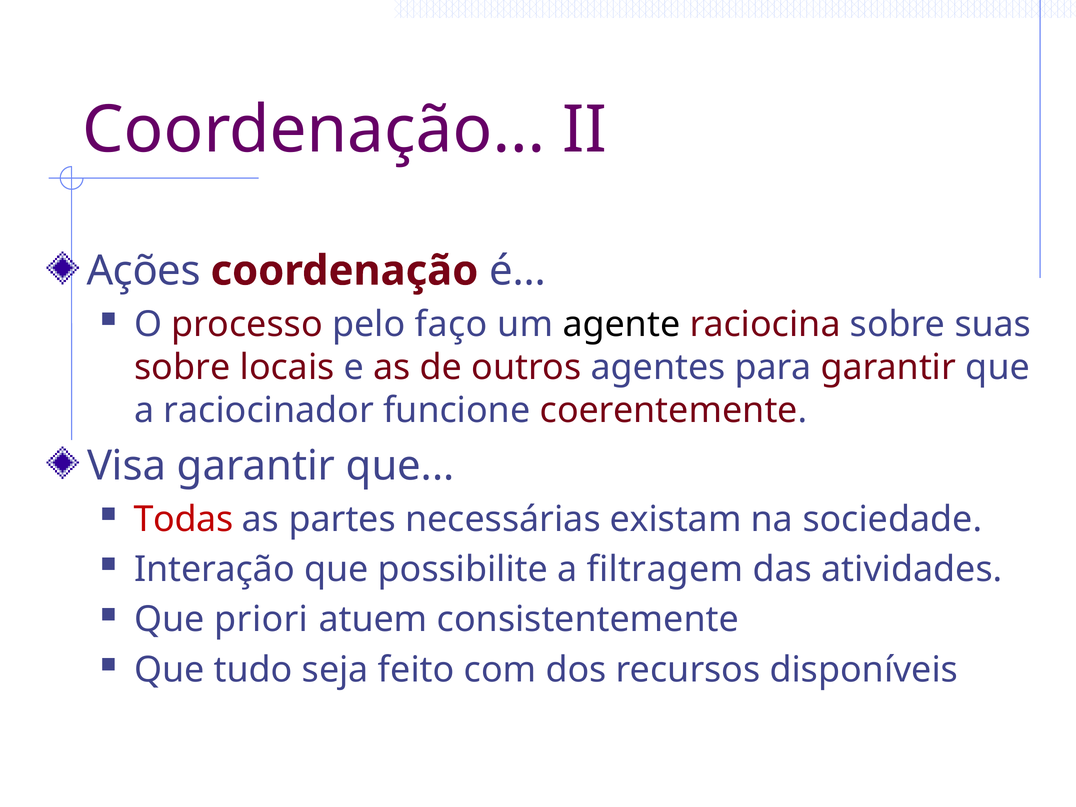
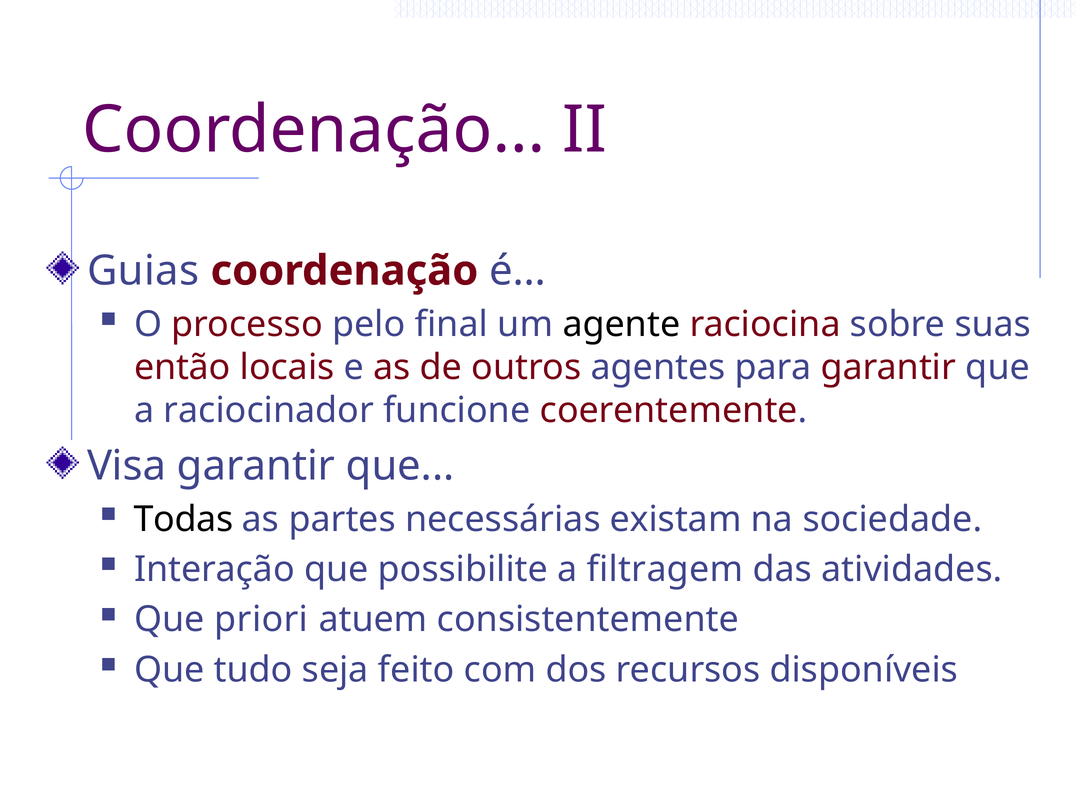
Ações: Ações -> Guias
faço: faço -> final
sobre at (182, 367): sobre -> então
Todas colour: red -> black
